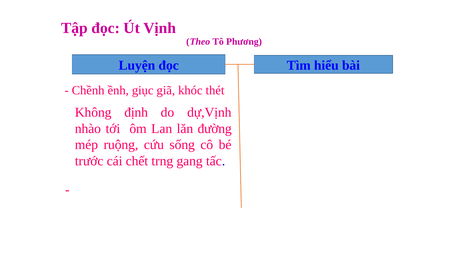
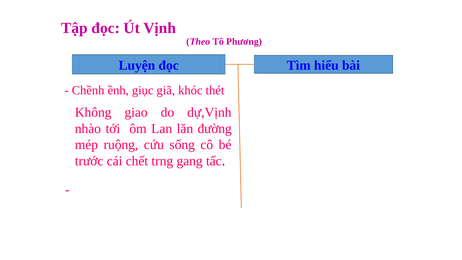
định: định -> giao
